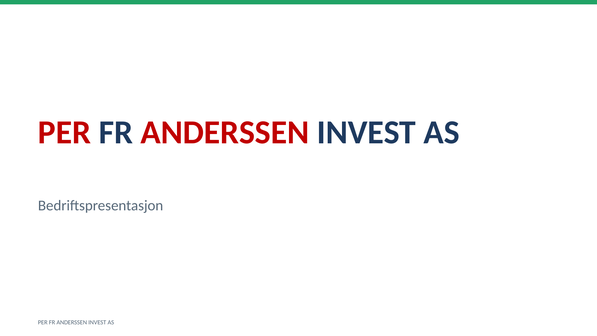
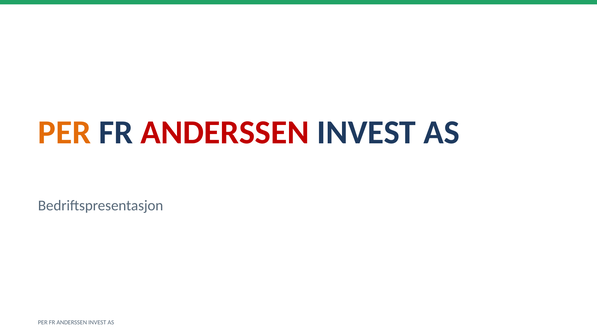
PER at (65, 132) colour: red -> orange
